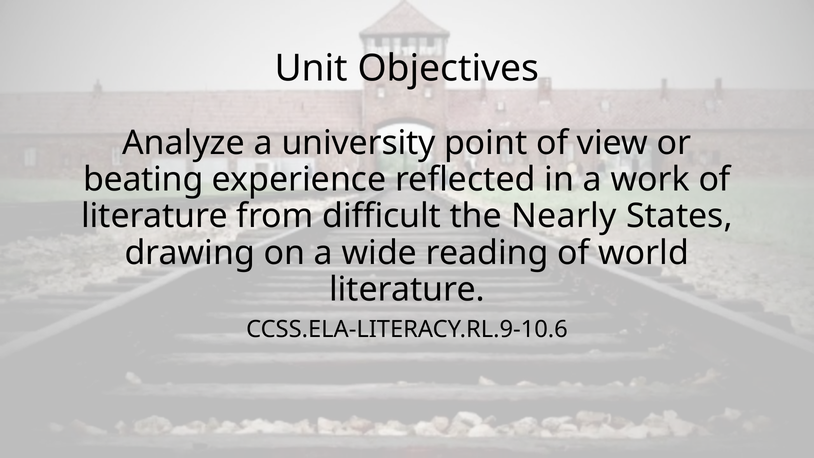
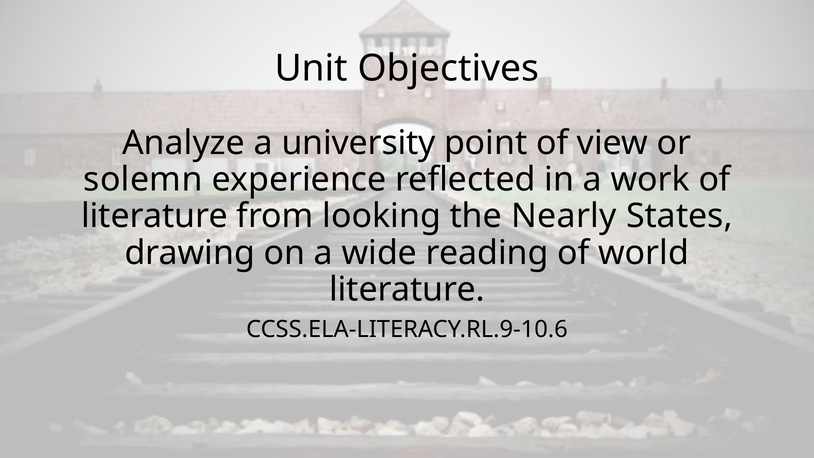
beating: beating -> solemn
difficult: difficult -> looking
